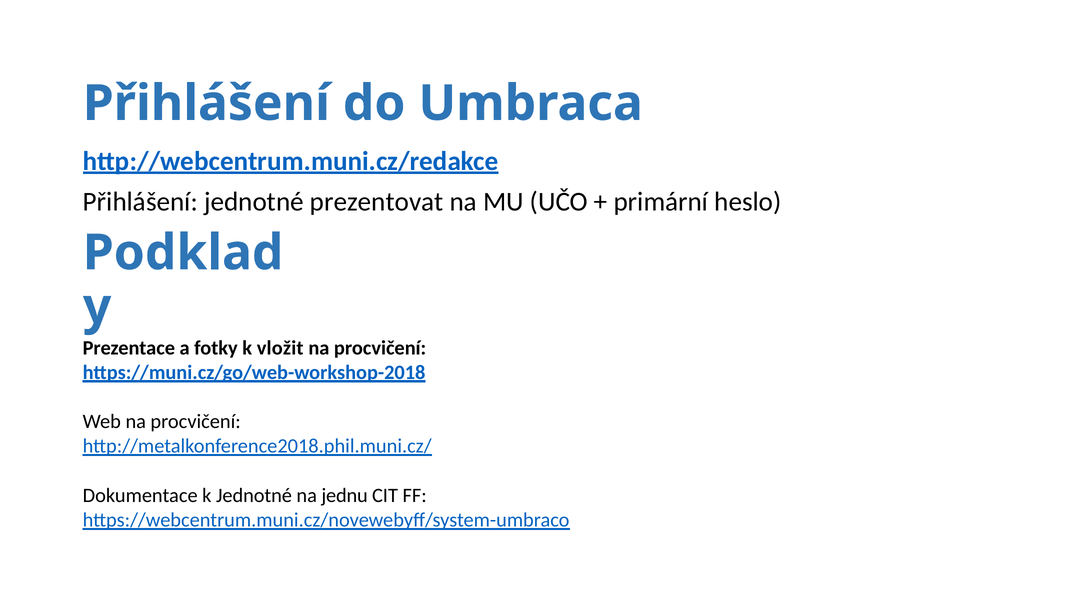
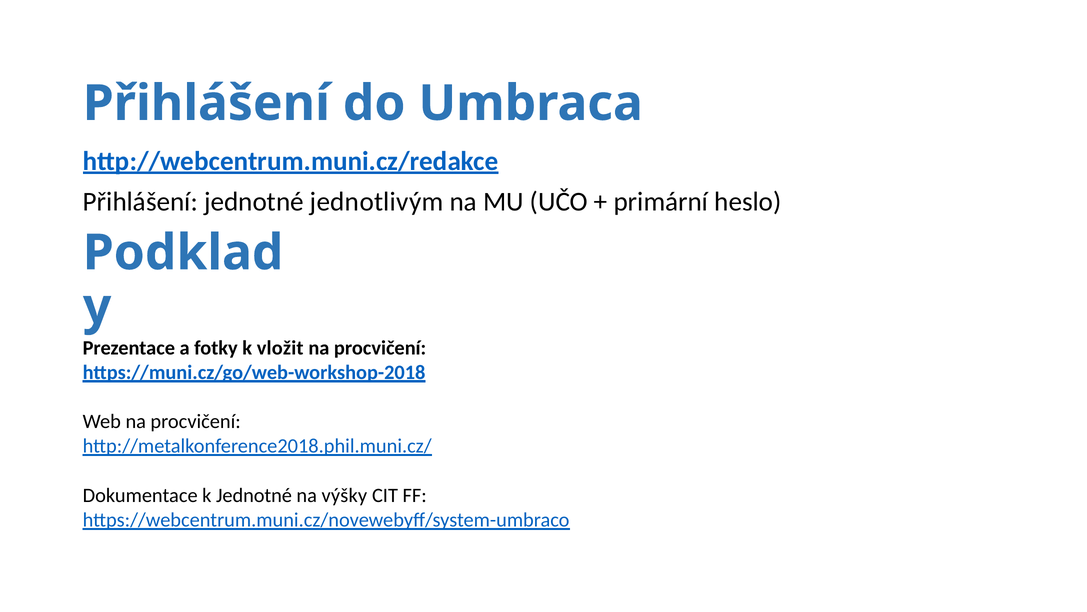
prezentovat: prezentovat -> jednotlivým
jednu: jednu -> výšky
